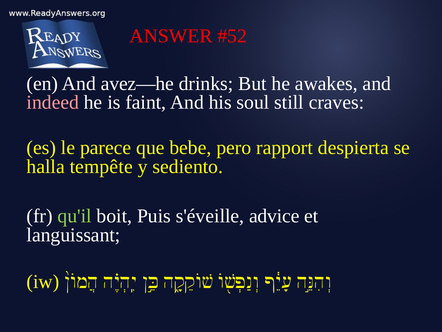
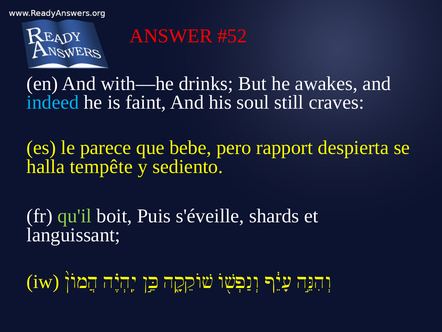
avez—he: avez—he -> with—he
indeed colour: pink -> light blue
advice: advice -> shards
